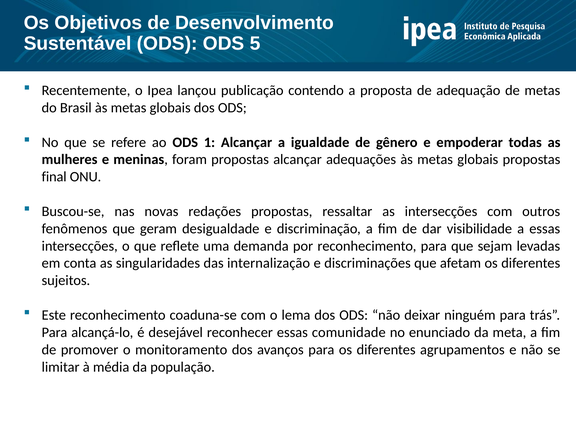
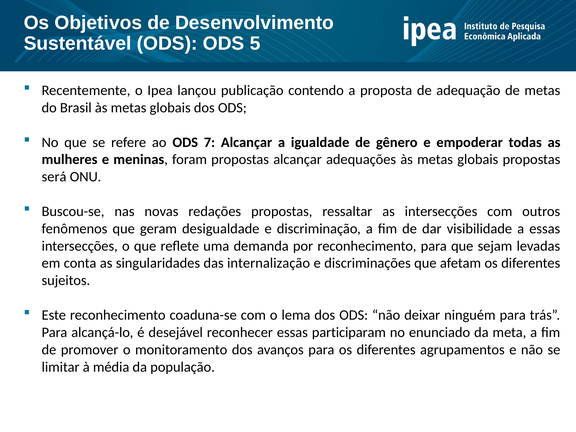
1: 1 -> 7
final: final -> será
comunidade: comunidade -> participaram
